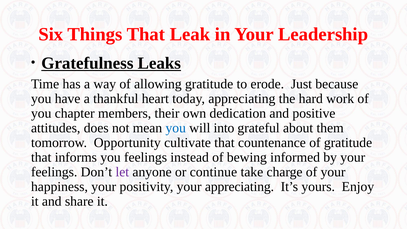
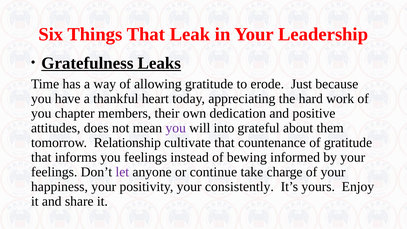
you at (176, 128) colour: blue -> purple
Opportunity: Opportunity -> Relationship
your appreciating: appreciating -> consistently
